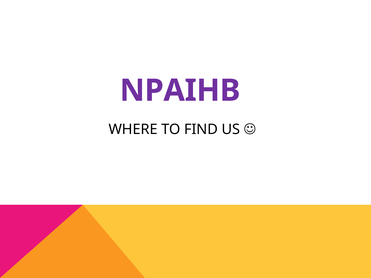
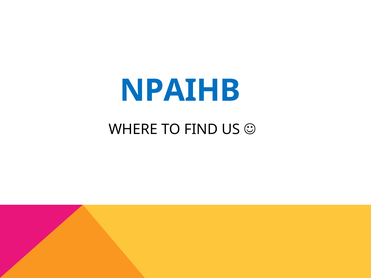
NPAIHB colour: purple -> blue
